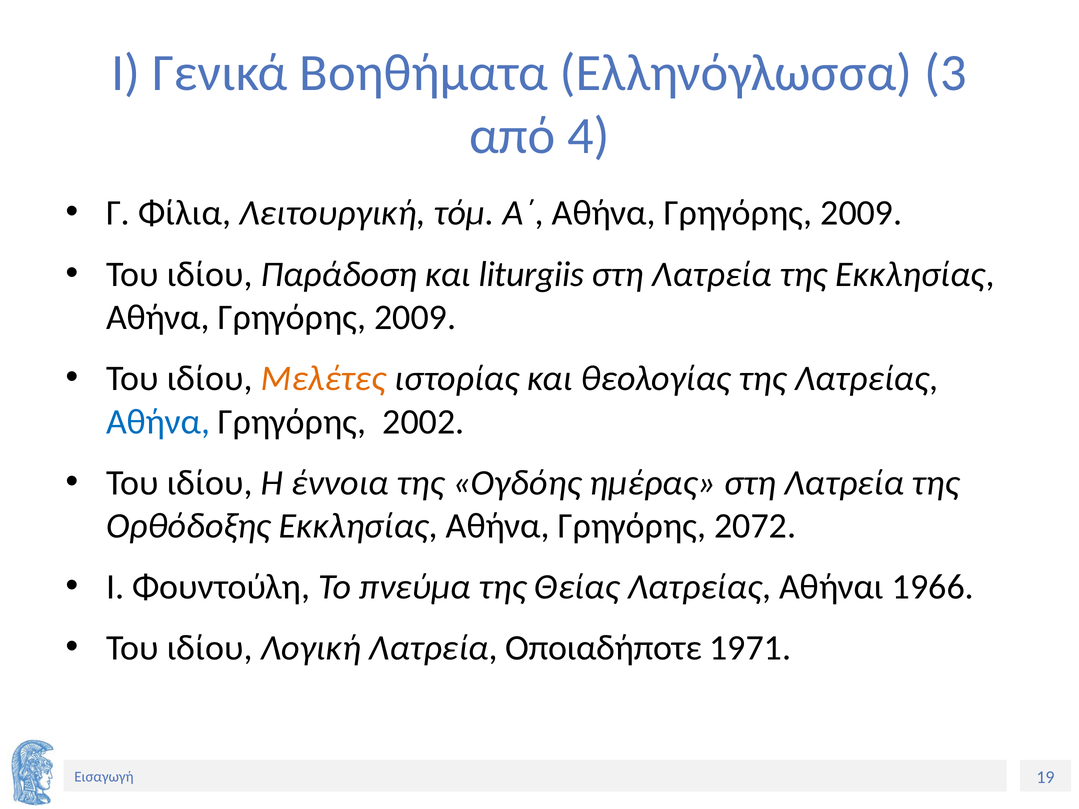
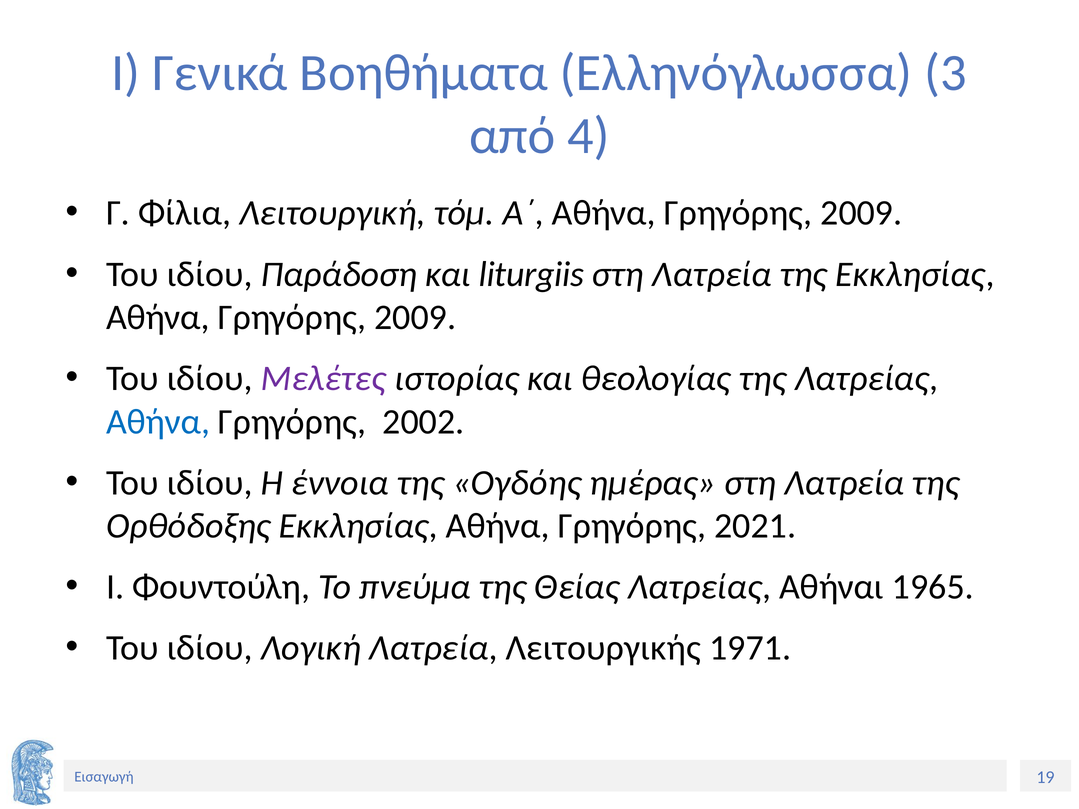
Μελέτες colour: orange -> purple
2072: 2072 -> 2021
1966: 1966 -> 1965
Οποιαδήποτε: Οποιαδήποτε -> Λειτουργικής
